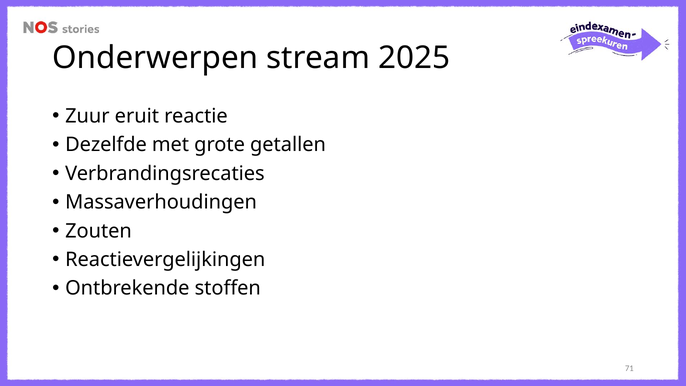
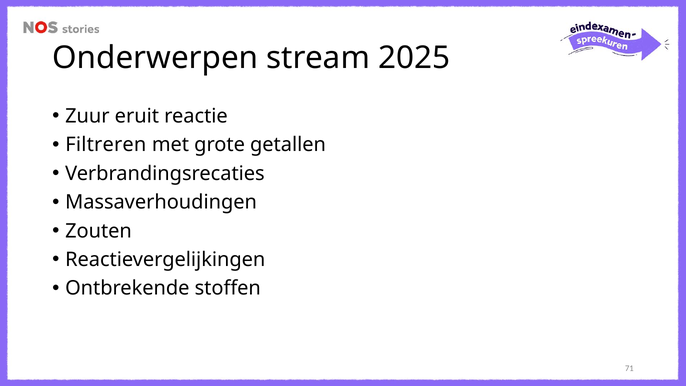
Dezelfde: Dezelfde -> Filtreren
